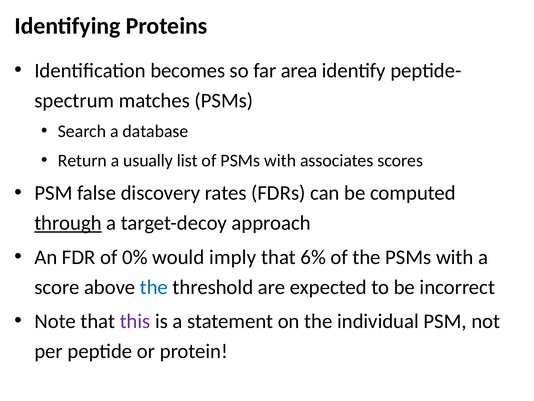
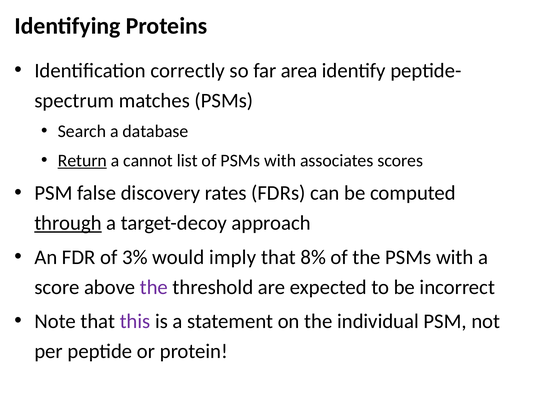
becomes: becomes -> correctly
Return underline: none -> present
usually: usually -> cannot
0%: 0% -> 3%
6%: 6% -> 8%
the at (154, 287) colour: blue -> purple
